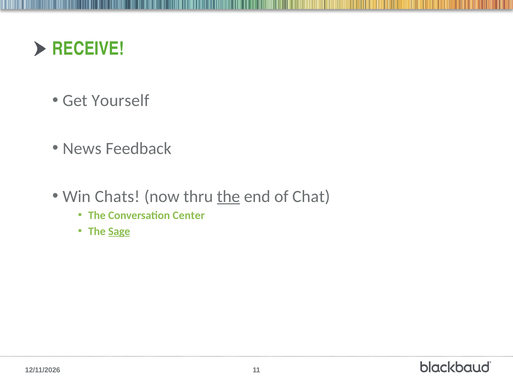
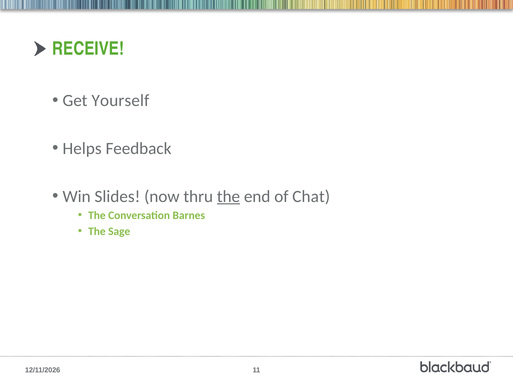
News: News -> Helps
Chats: Chats -> Slides
Center: Center -> Barnes
Sage underline: present -> none
